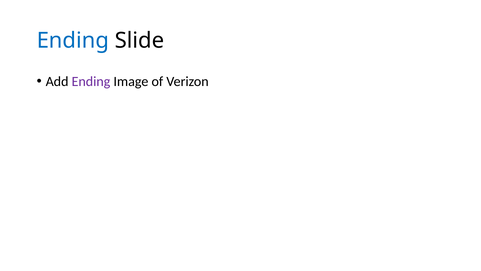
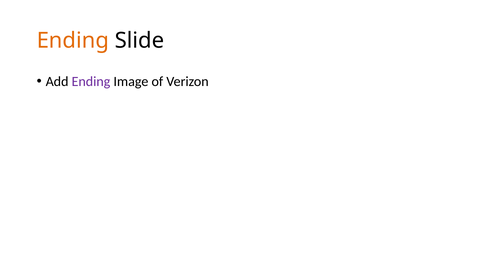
Ending at (73, 40) colour: blue -> orange
